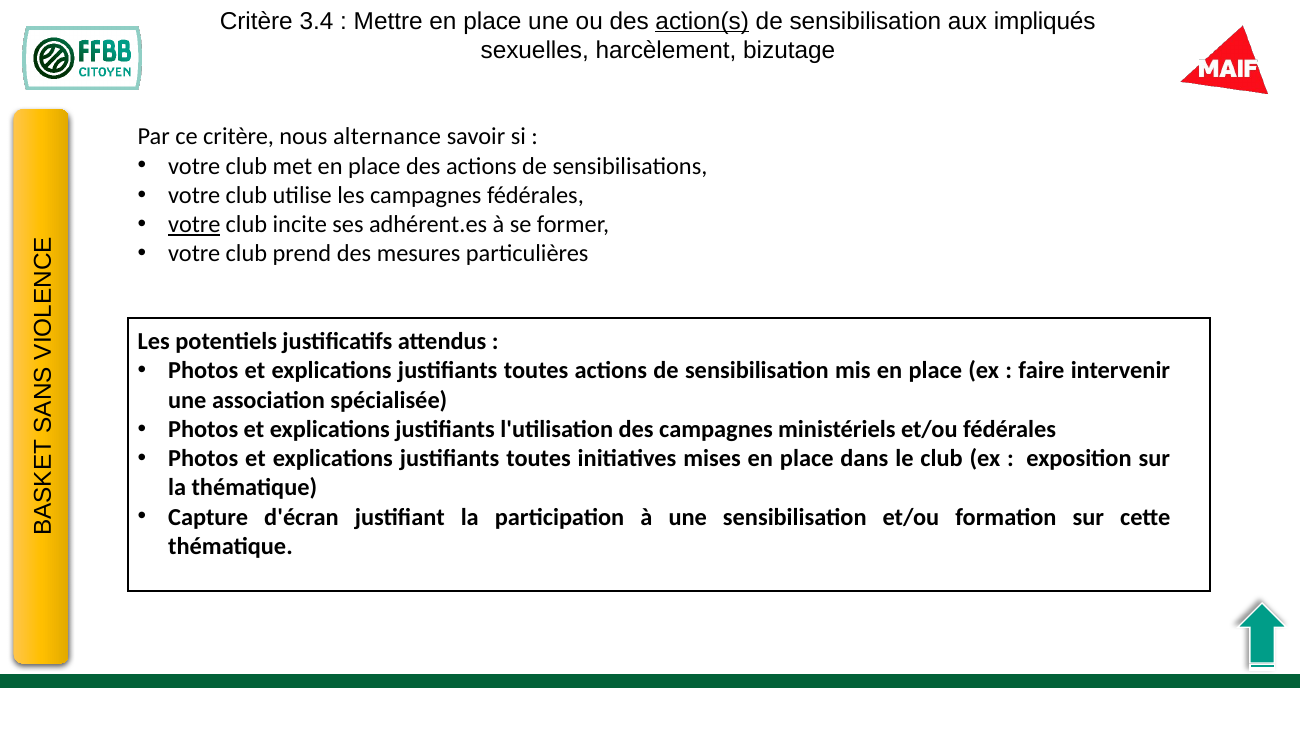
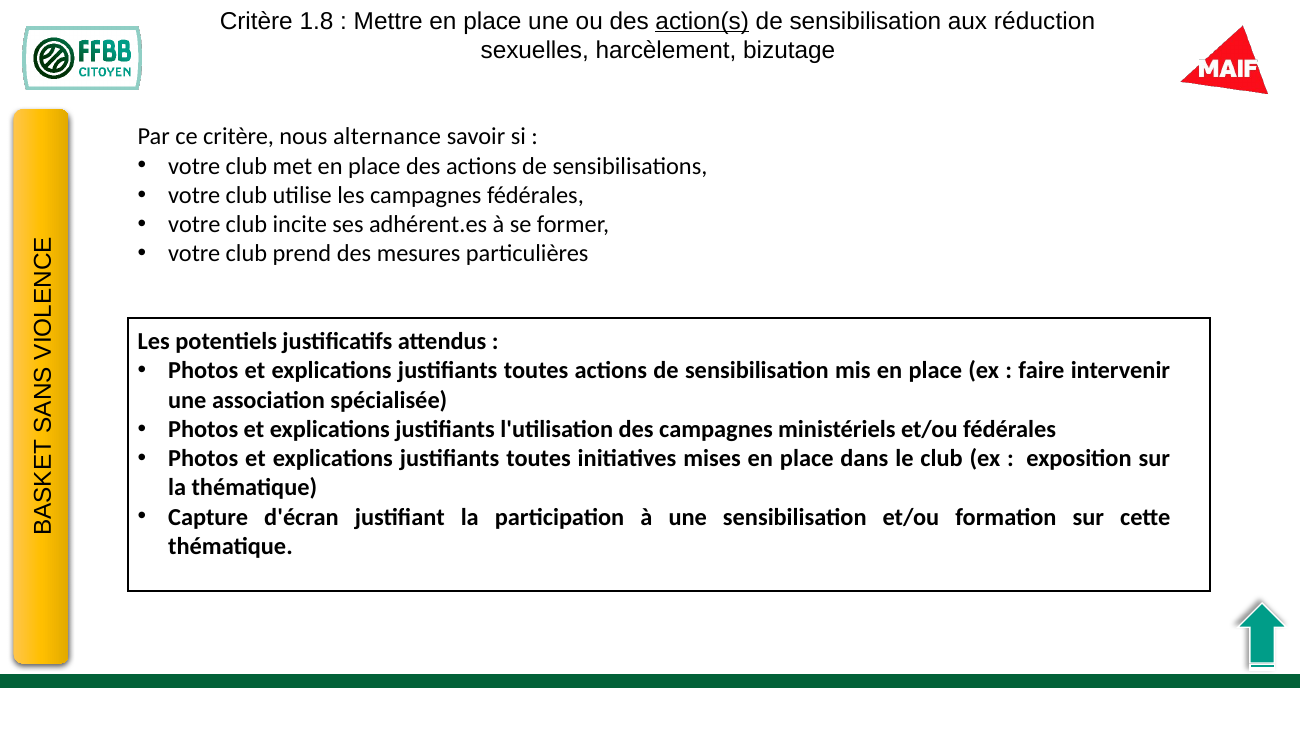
3.4: 3.4 -> 1.8
impliqués: impliqués -> réduction
votre at (194, 225) underline: present -> none
